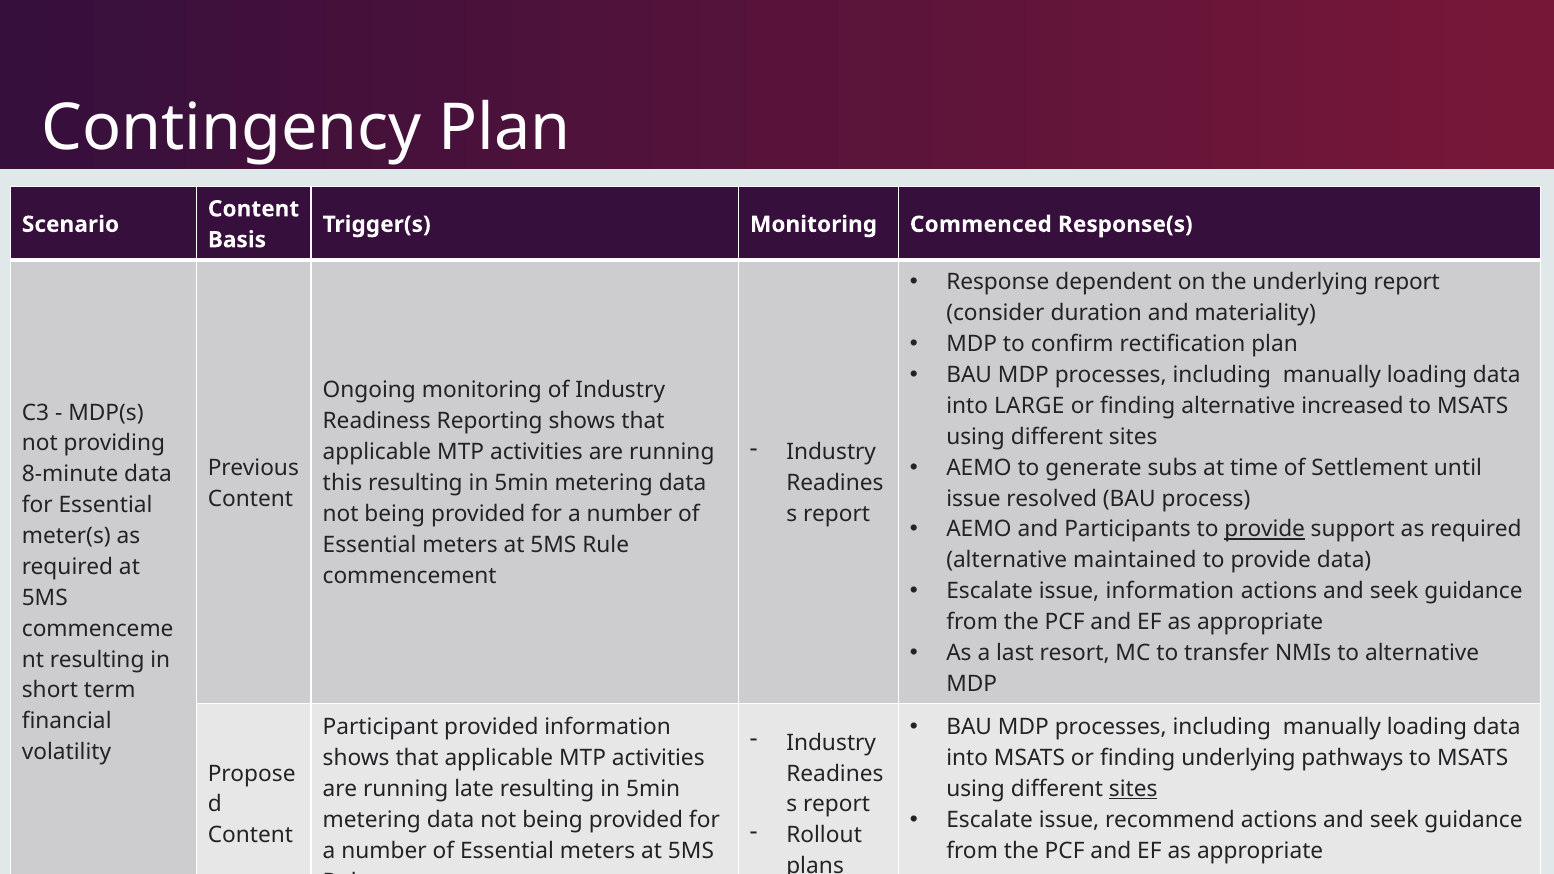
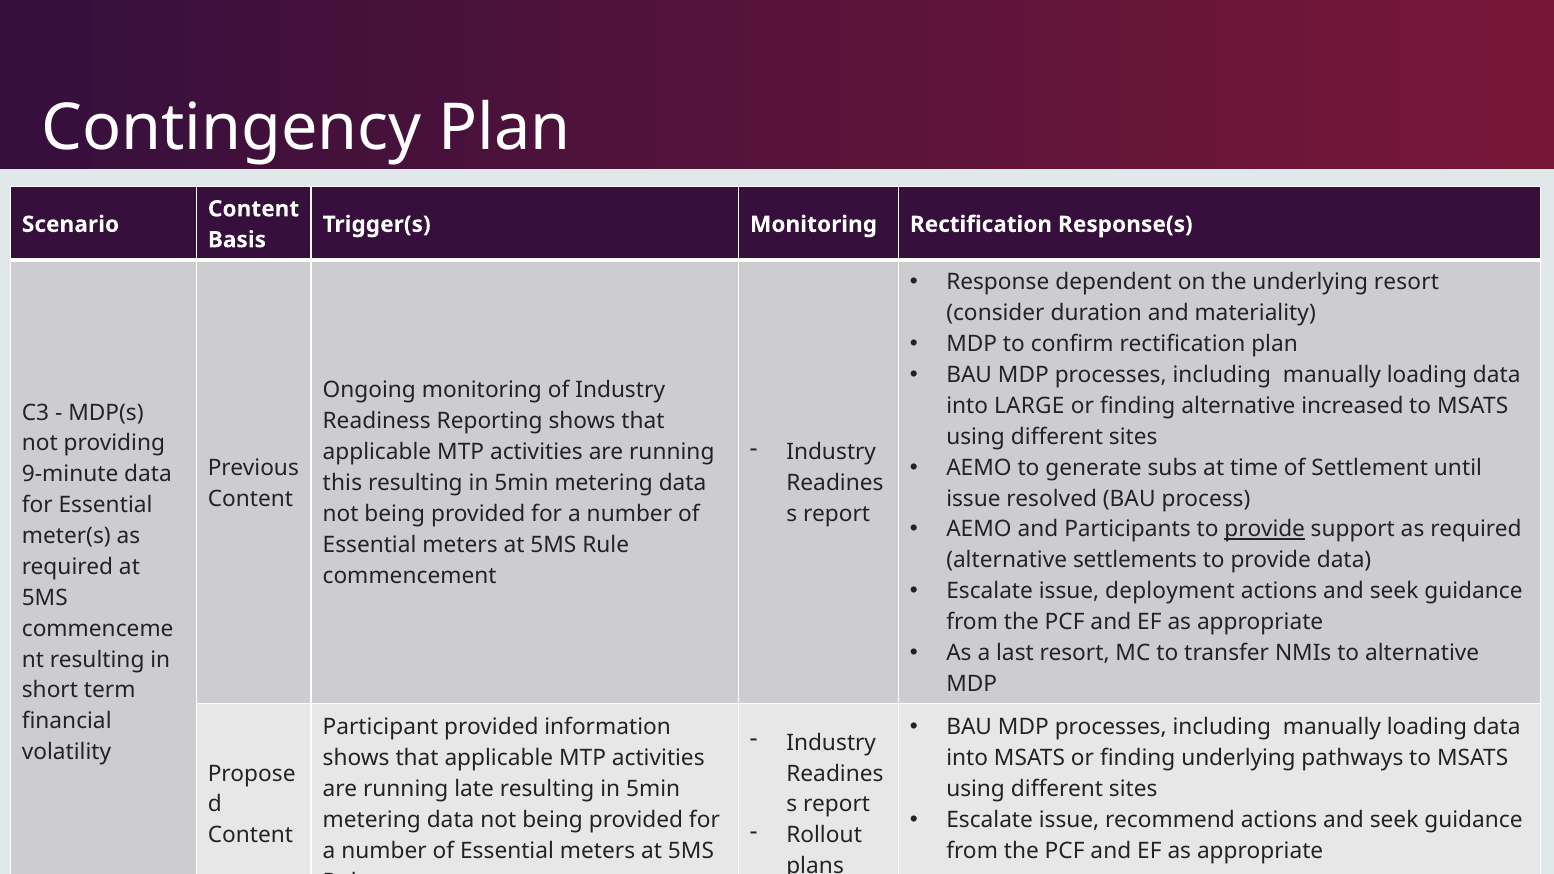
Monitoring Commenced: Commenced -> Rectification
underlying report: report -> resort
8-minute: 8-minute -> 9-minute
maintained: maintained -> settlements
issue information: information -> deployment
sites at (1133, 789) underline: present -> none
